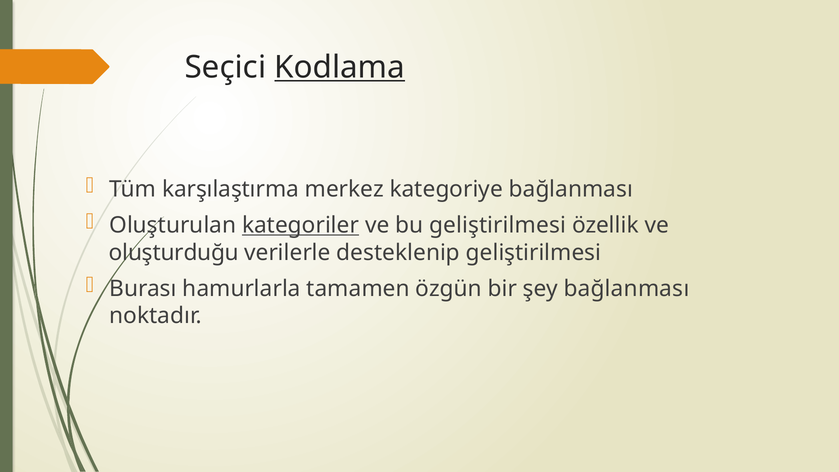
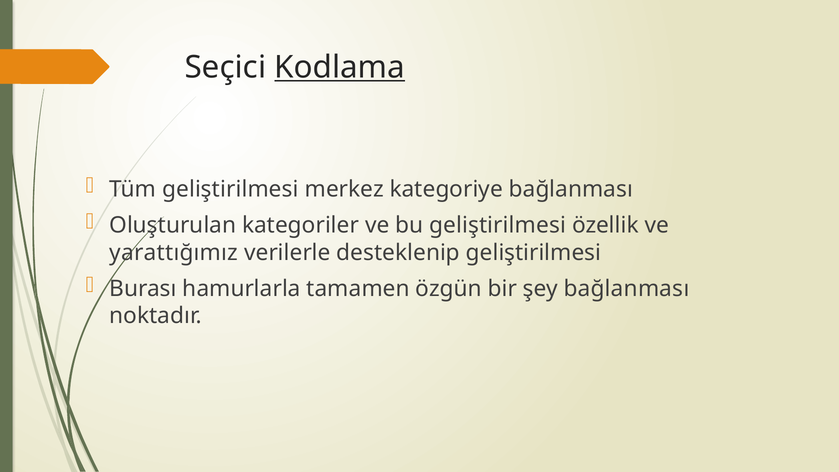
Tüm karşılaştırma: karşılaştırma -> geliştirilmesi
kategoriler underline: present -> none
oluşturduğu: oluşturduğu -> yarattığımız
